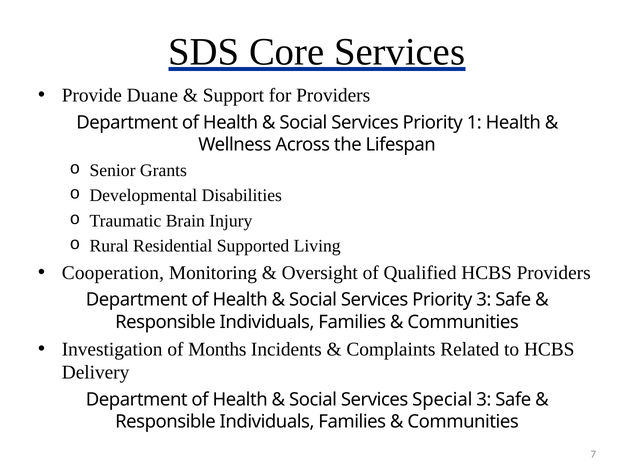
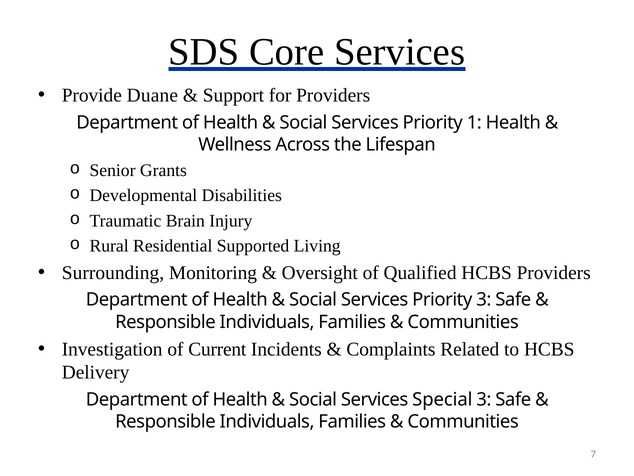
Cooperation: Cooperation -> Surrounding
Months: Months -> Current
